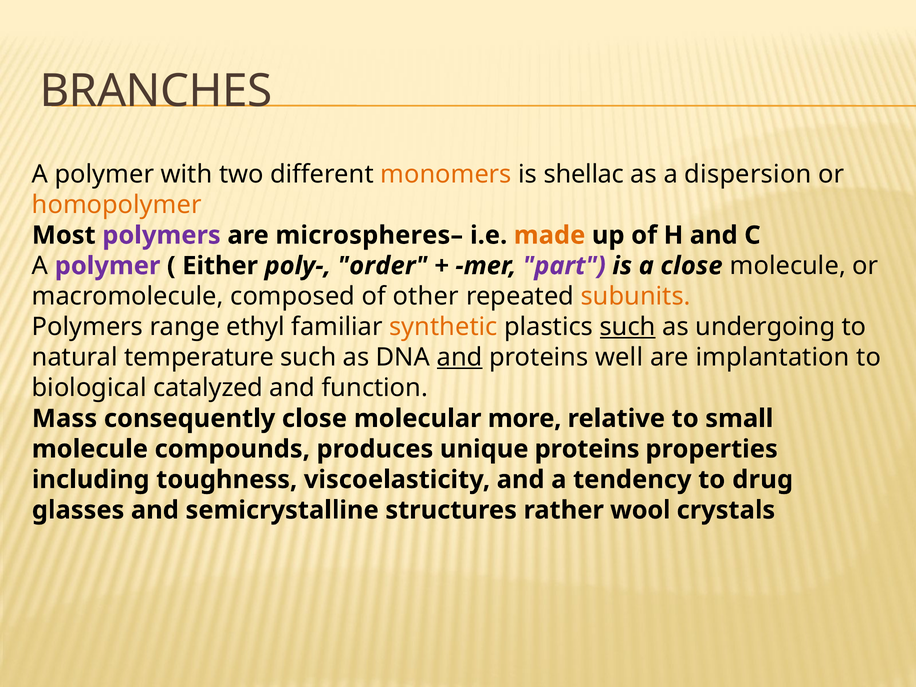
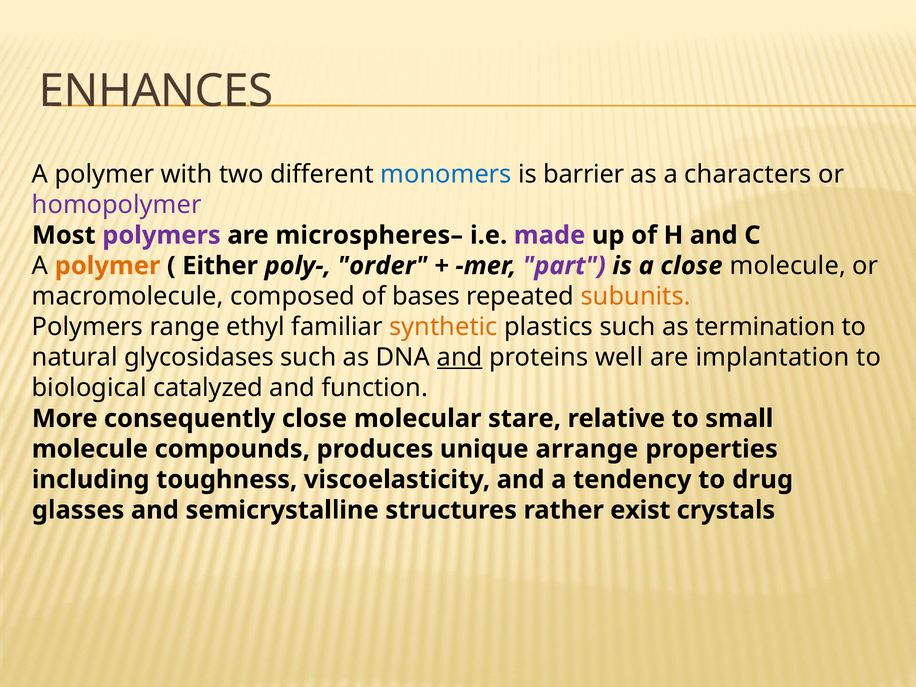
BRANCHES: BRANCHES -> ENHANCES
monomers colour: orange -> blue
shellac: shellac -> barrier
dispersion: dispersion -> characters
homopolymer colour: orange -> purple
made colour: orange -> purple
polymer at (108, 266) colour: purple -> orange
other: other -> bases
such at (628, 327) underline: present -> none
undergoing: undergoing -> termination
temperature: temperature -> glycosidases
Mass: Mass -> More
more: more -> stare
unique proteins: proteins -> arrange
wool: wool -> exist
